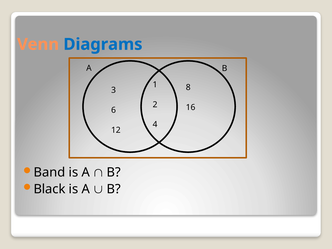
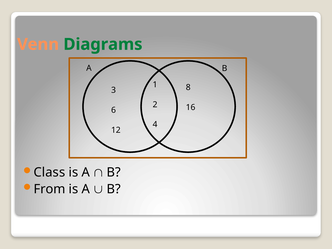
Diagrams colour: blue -> green
Band: Band -> Class
Black: Black -> From
